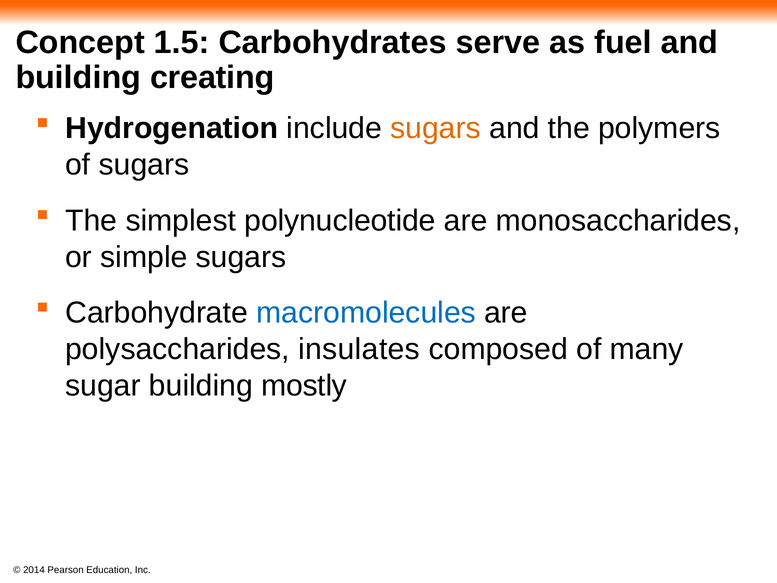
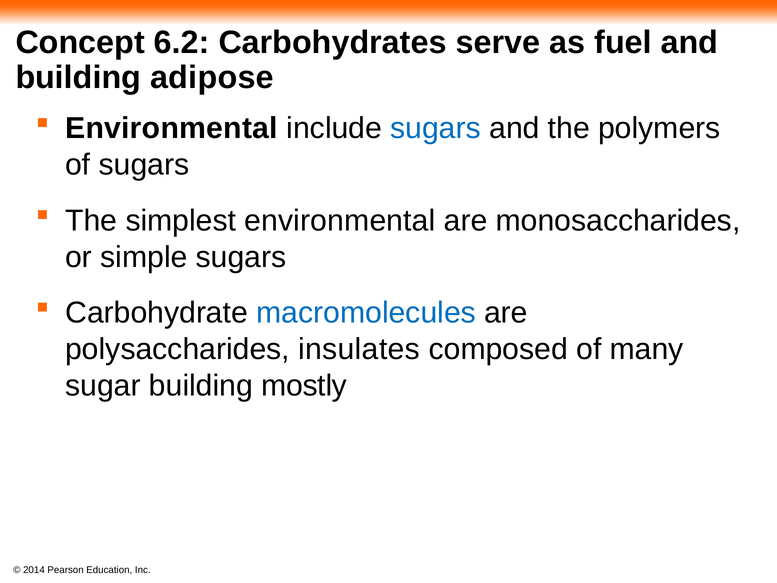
1.5: 1.5 -> 6.2
creating: creating -> adipose
Hydrogenation at (172, 128): Hydrogenation -> Environmental
sugars at (436, 128) colour: orange -> blue
simplest polynucleotide: polynucleotide -> environmental
